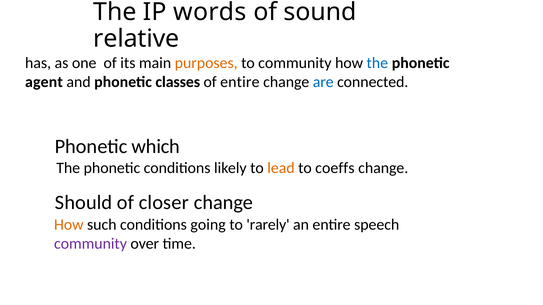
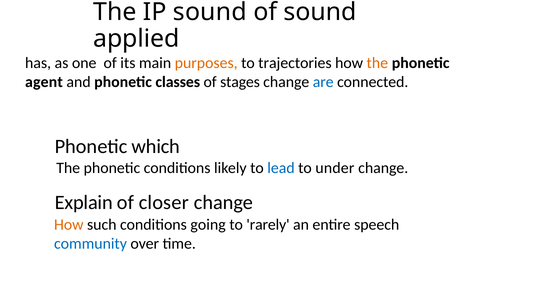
IP words: words -> sound
relative: relative -> applied
to community: community -> trajectories
the at (377, 63) colour: blue -> orange
of entire: entire -> stages
lead colour: orange -> blue
coeffs: coeffs -> under
Should: Should -> Explain
community at (90, 244) colour: purple -> blue
